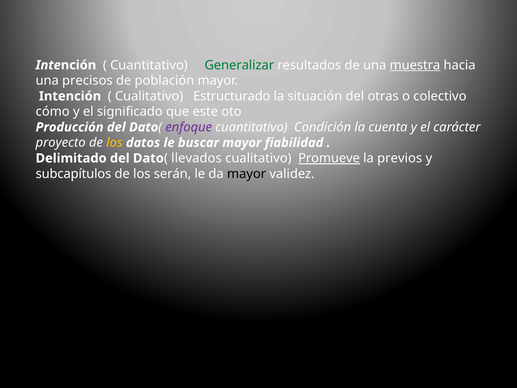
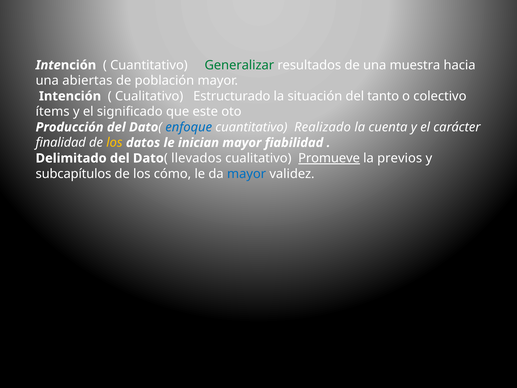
muestra underline: present -> none
precisos: precisos -> abiertas
otras: otras -> tanto
cómo: cómo -> ítems
enfoque colour: purple -> blue
Condición: Condición -> Realizado
proyecto: proyecto -> finalidad
buscar: buscar -> inician
serán: serán -> cómo
mayor at (247, 174) colour: black -> blue
